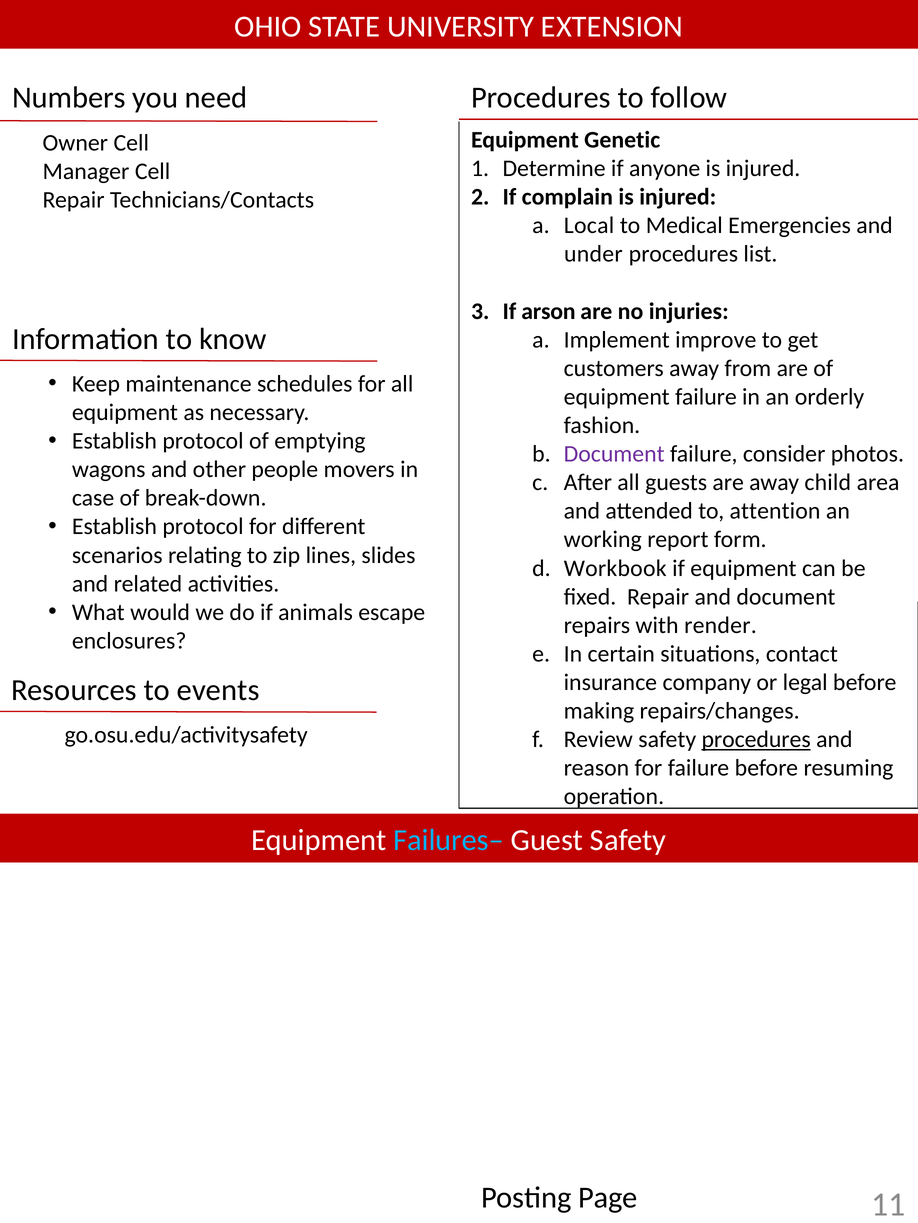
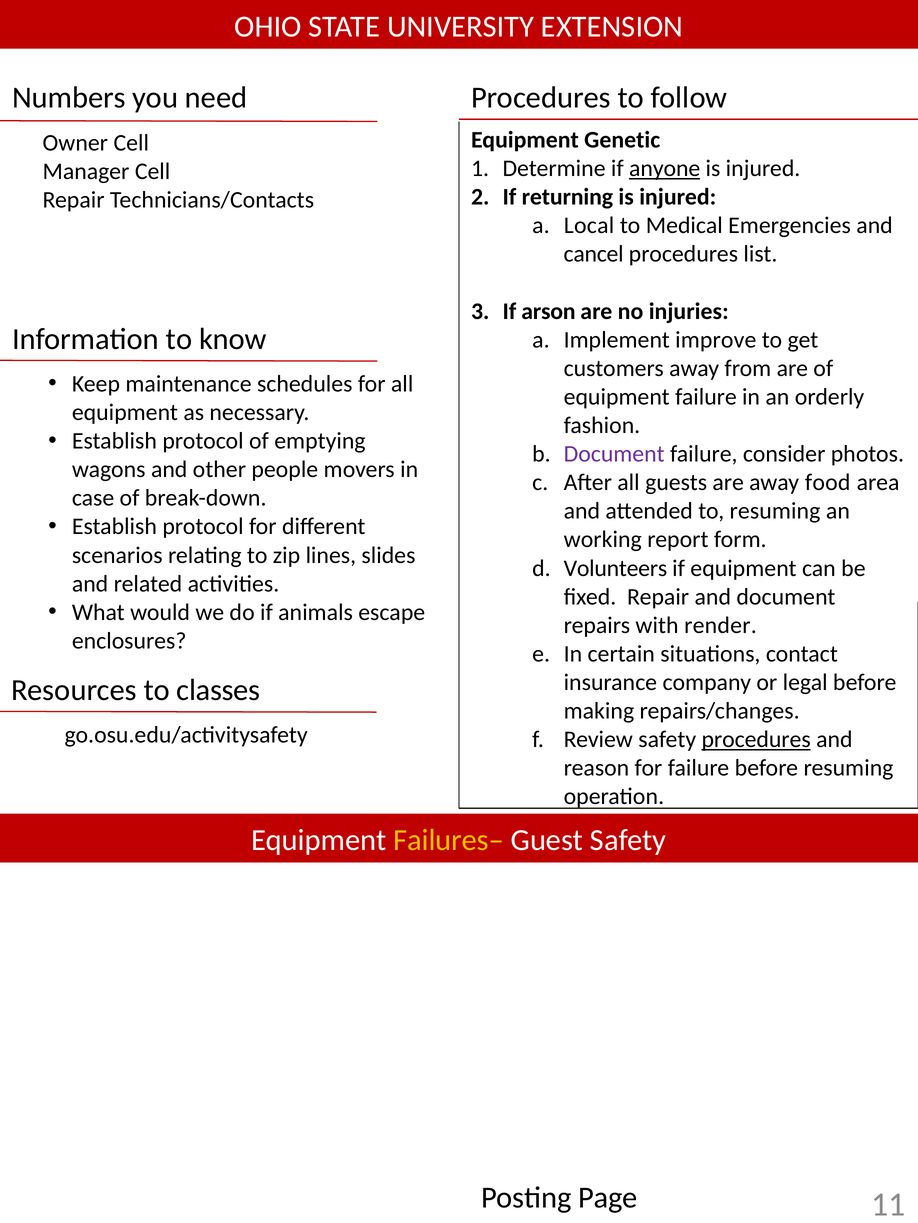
anyone underline: none -> present
complain: complain -> returning
under: under -> cancel
child: child -> food
to attention: attention -> resuming
Workbook: Workbook -> Volunteers
events: events -> classes
Failures– colour: light blue -> yellow
